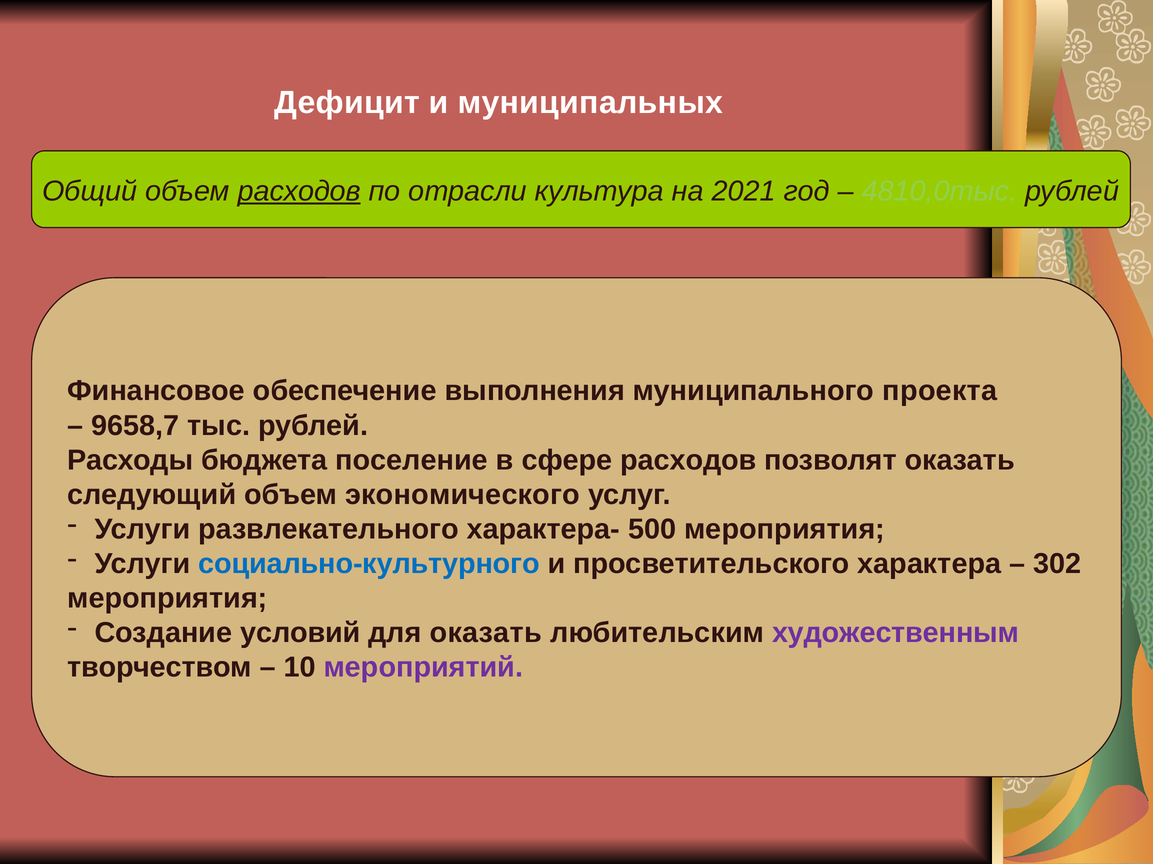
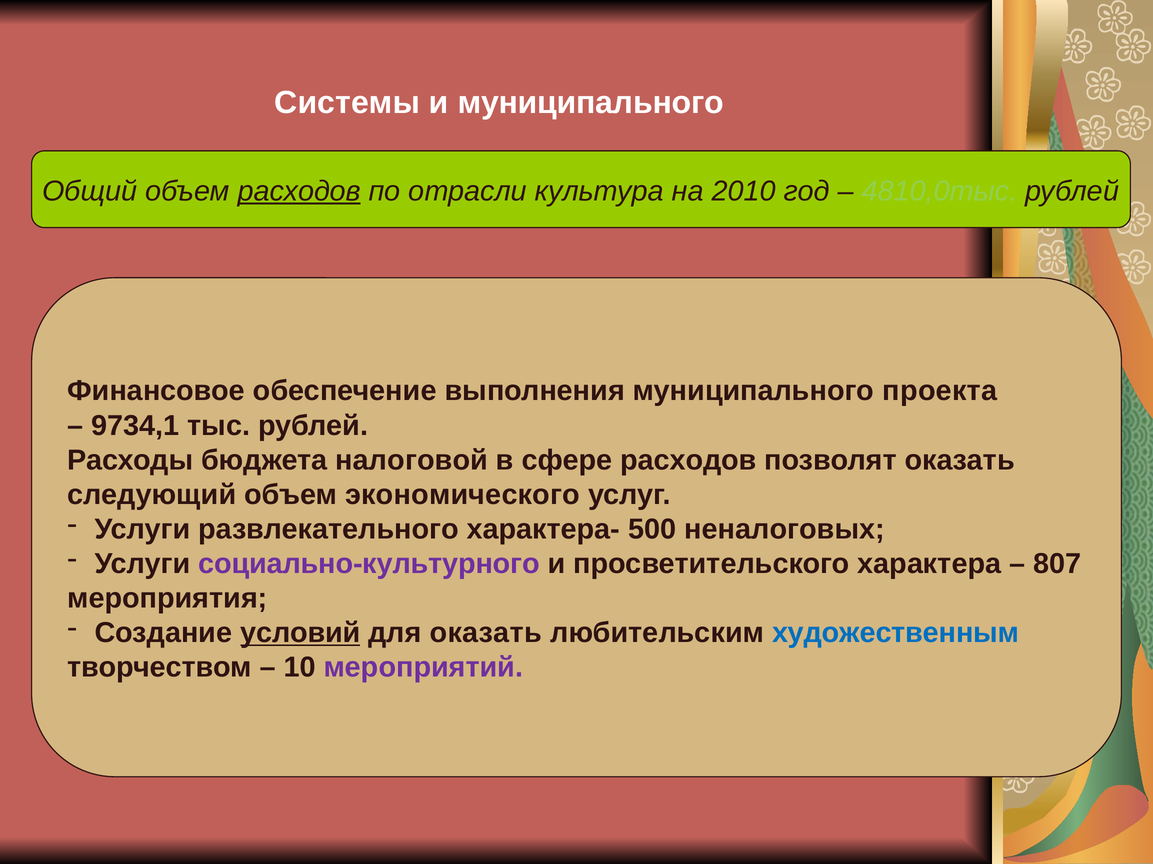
Дефицит: Дефицит -> Системы
и муниципальных: муниципальных -> муниципального
2021: 2021 -> 2010
9658,7: 9658,7 -> 9734,1
поселение: поселение -> налоговой
500 мероприятия: мероприятия -> неналоговых
социально-культурного colour: blue -> purple
302: 302 -> 807
условий underline: none -> present
художественным colour: purple -> blue
